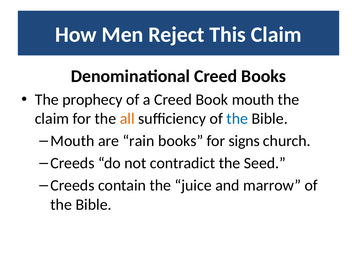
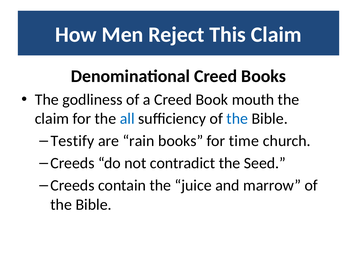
prophecy: prophecy -> godliness
all colour: orange -> blue
Mouth at (72, 141): Mouth -> Testify
signs: signs -> time
